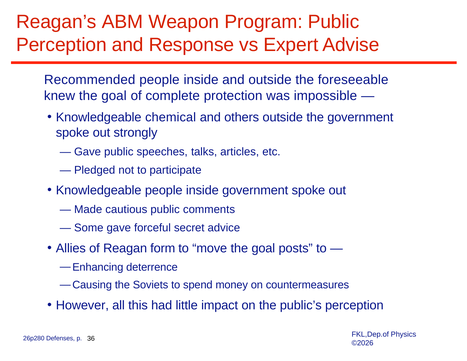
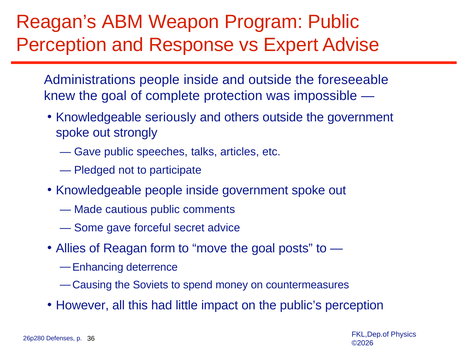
Recommended: Recommended -> Administrations
chemical: chemical -> seriously
